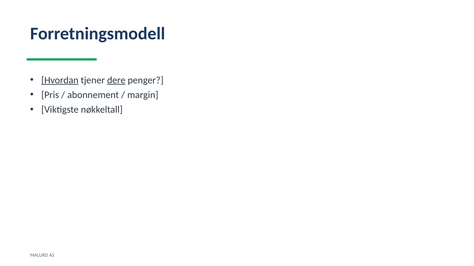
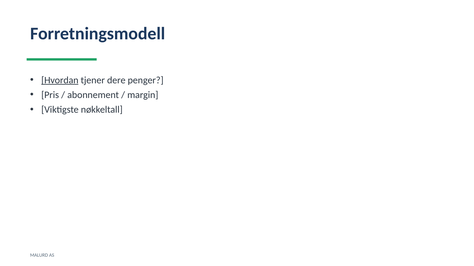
dere underline: present -> none
